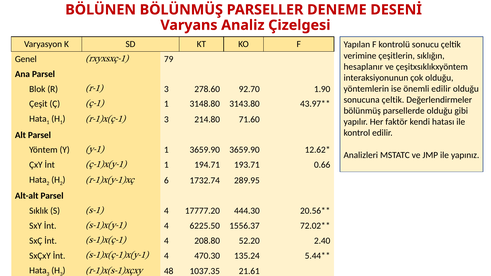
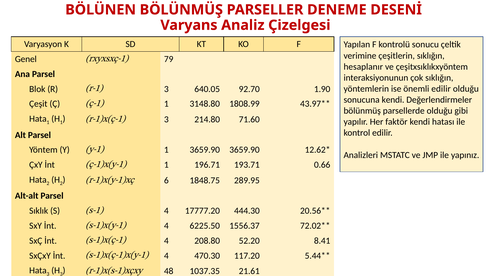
çok olduğu: olduğu -> sıklığın
278.60: 278.60 -> 640.05
sonucuna çeltik: çeltik -> kendi
3143.80: 3143.80 -> 1808.99
194.71: 194.71 -> 196.71
1732.74: 1732.74 -> 1848.75
2.40: 2.40 -> 8.41
135.24: 135.24 -> 117.20
